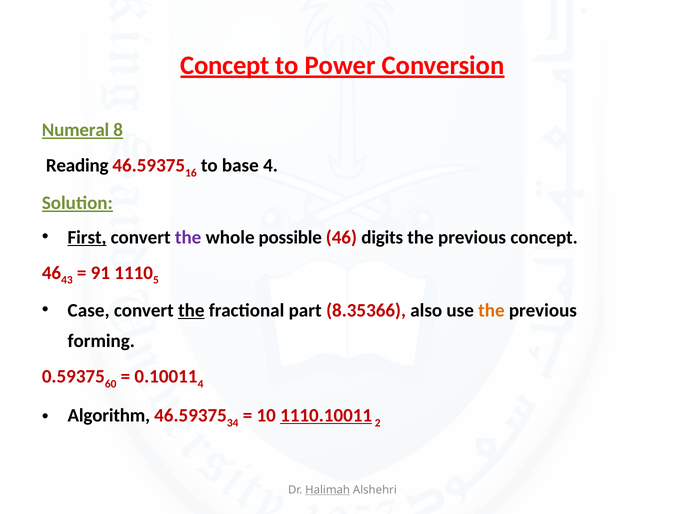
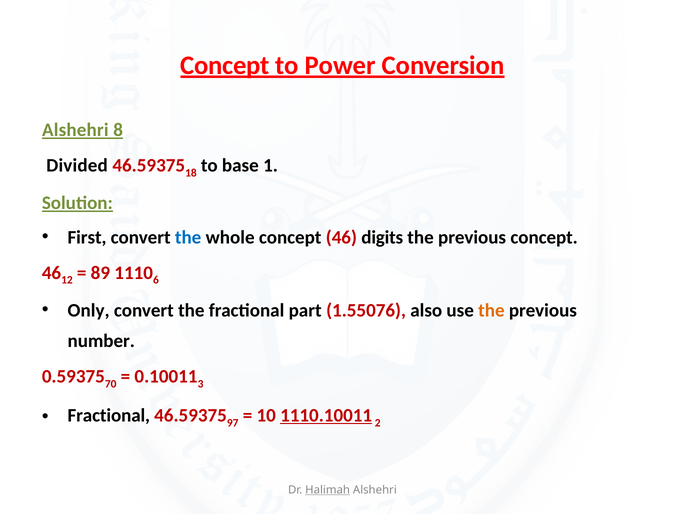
Numeral at (76, 130): Numeral -> Alshehri
Reading: Reading -> Divided
16: 16 -> 18
base 4: 4 -> 1
First underline: present -> none
the at (188, 237) colour: purple -> blue
whole possible: possible -> concept
43: 43 -> 12
91: 91 -> 89
5: 5 -> 6
Case: Case -> Only
the at (191, 310) underline: present -> none
8.35366: 8.35366 -> 1.55076
forming: forming -> number
60: 60 -> 70
4 at (201, 384): 4 -> 3
Algorithm at (109, 415): Algorithm -> Fractional
34: 34 -> 97
